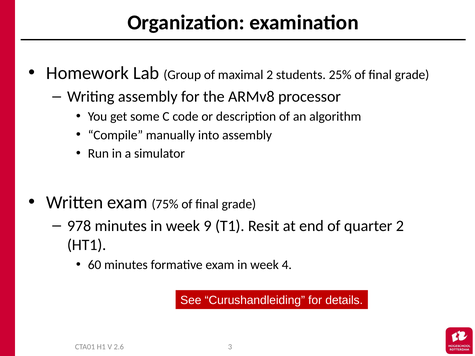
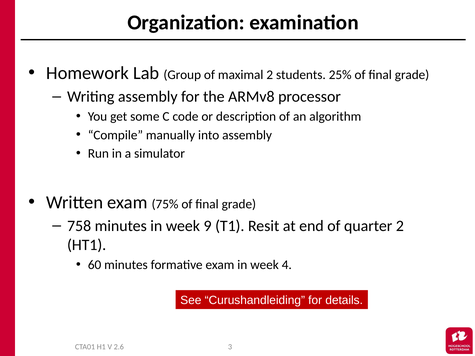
978: 978 -> 758
